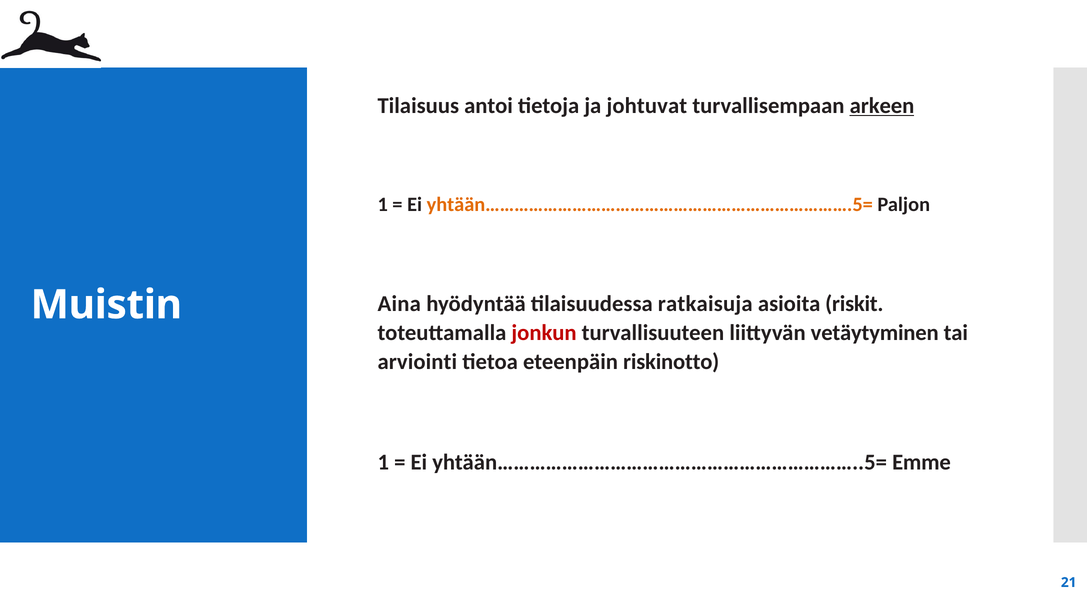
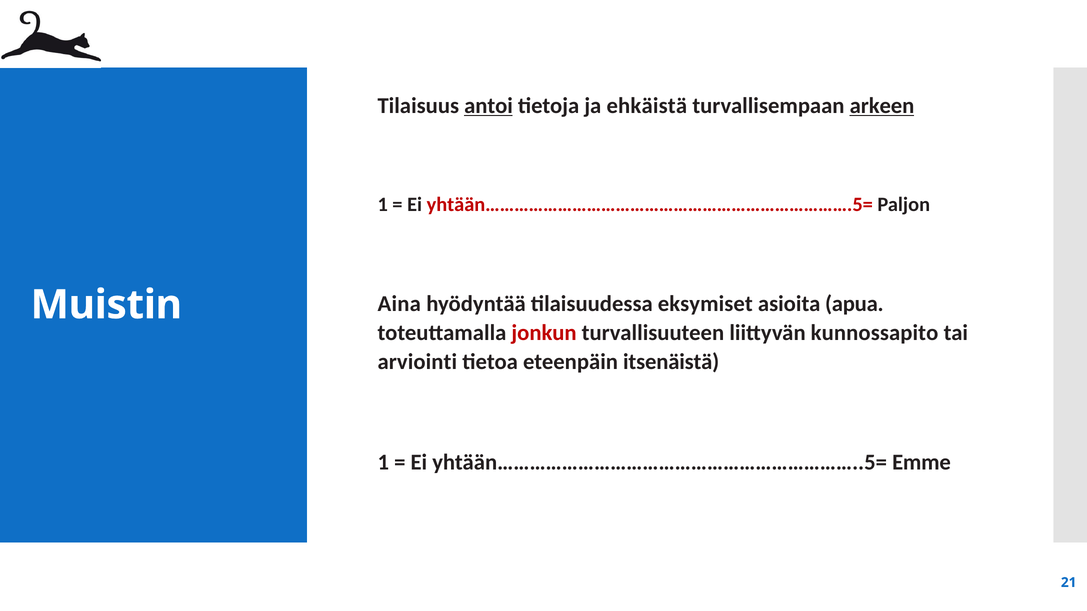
antoi underline: none -> present
johtuvat: johtuvat -> ehkäistä
yhtään………………………………………………………………….5= colour: orange -> red
ratkaisuja: ratkaisuja -> eksymiset
riskit: riskit -> apua
vetäytyminen: vetäytyminen -> kunnossapito
riskinotto: riskinotto -> itsenäistä
